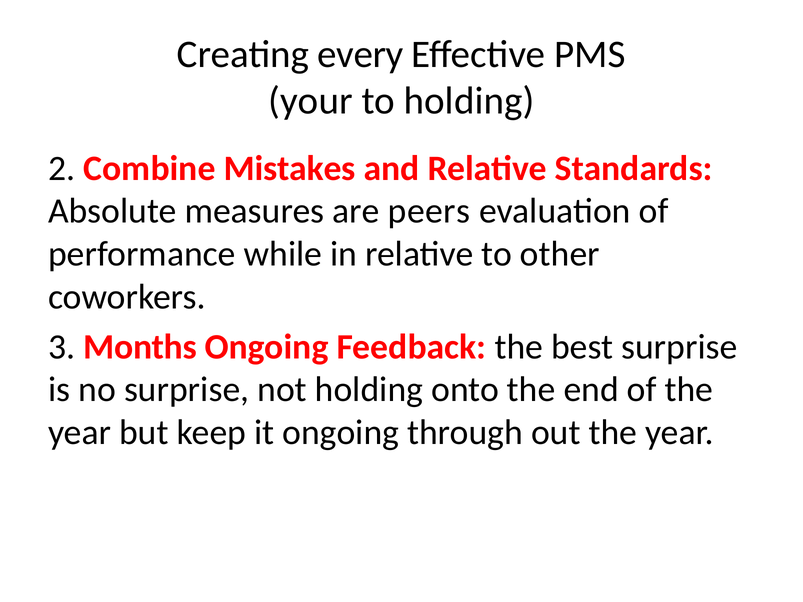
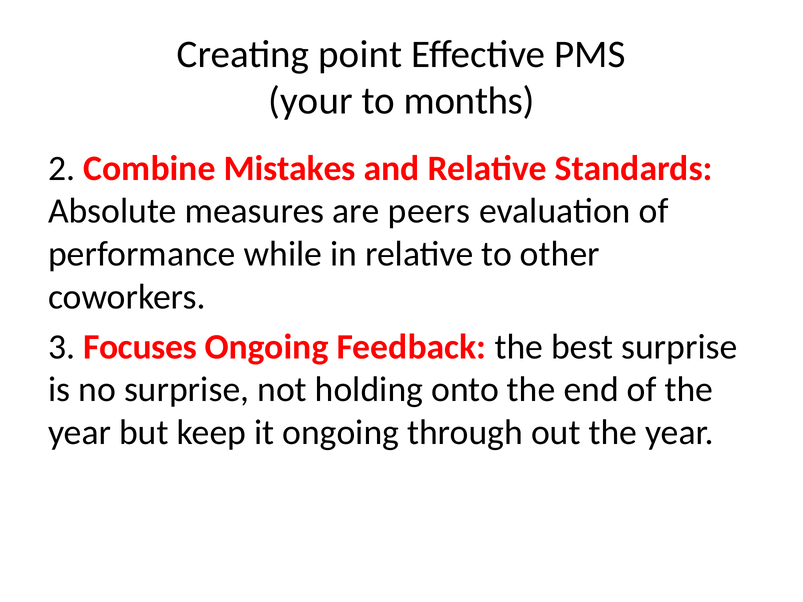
every: every -> point
to holding: holding -> months
Months: Months -> Focuses
